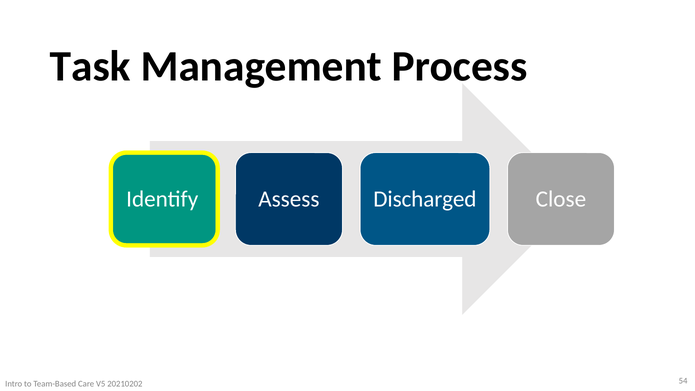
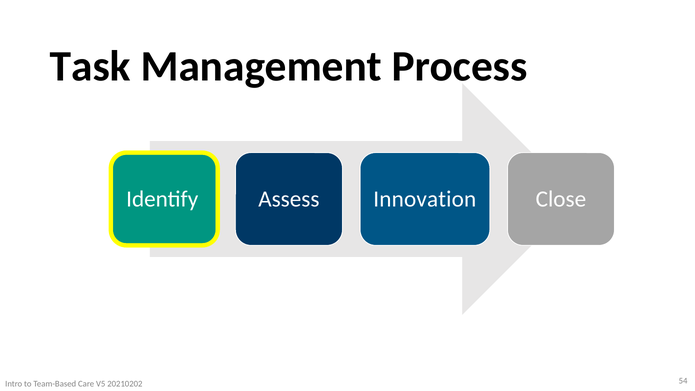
Discharged: Discharged -> Innovation
